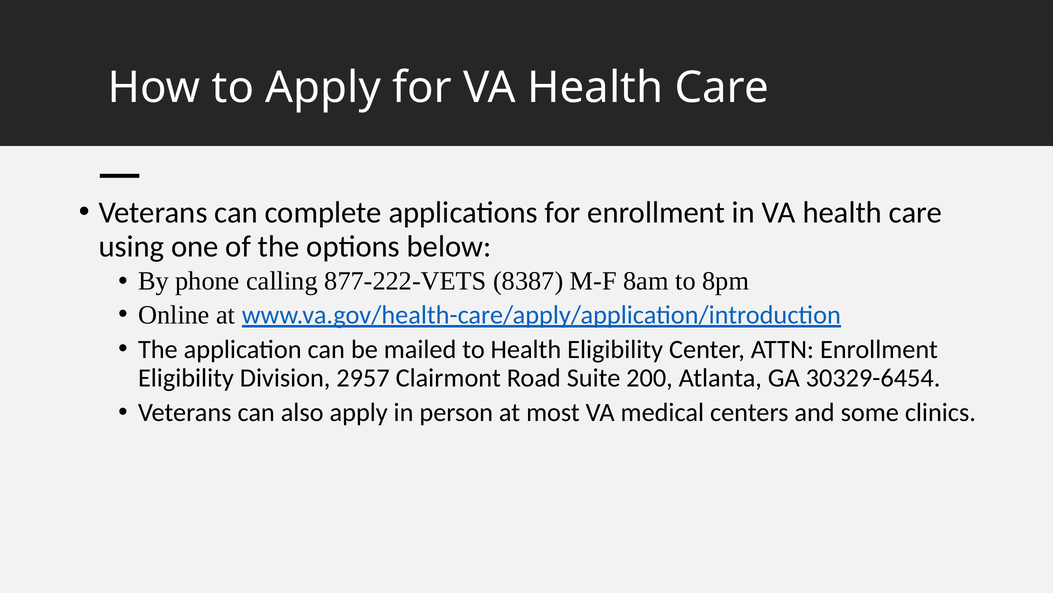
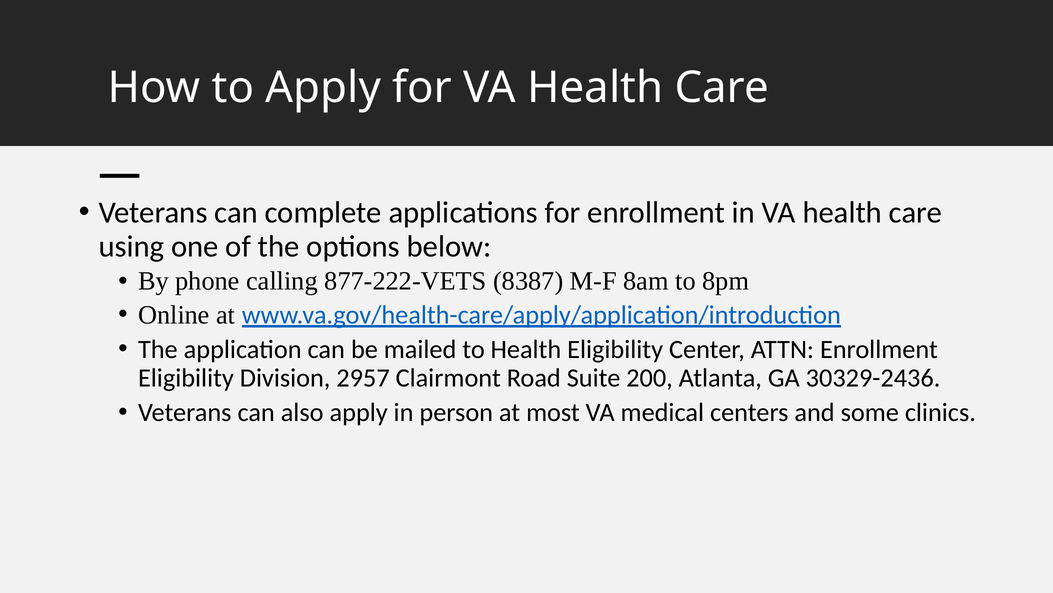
30329-6454: 30329-6454 -> 30329-2436
